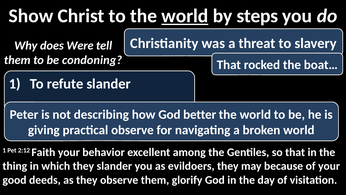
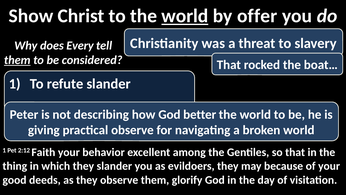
steps: steps -> offer
Were: Were -> Every
them at (17, 60) underline: none -> present
condoning: condoning -> considered
